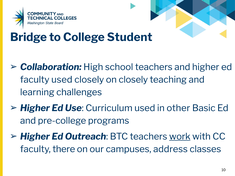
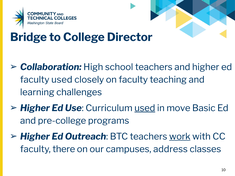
Student: Student -> Director
on closely: closely -> faculty
used at (145, 108) underline: none -> present
other: other -> move
